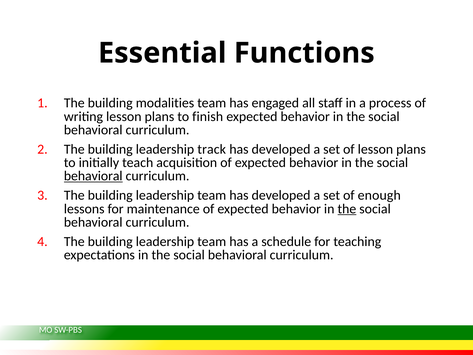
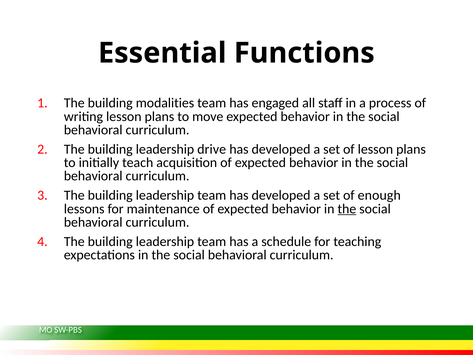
finish: finish -> move
track: track -> drive
behavioral at (93, 176) underline: present -> none
